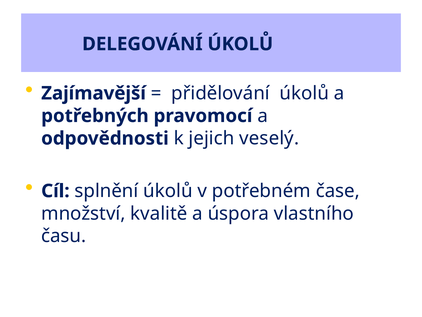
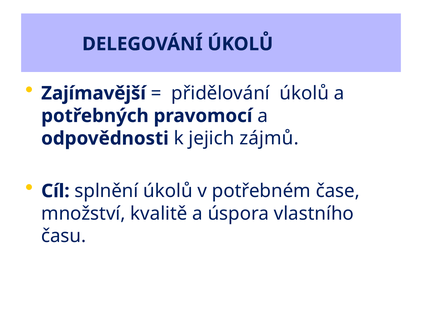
veselý: veselý -> zájmů
